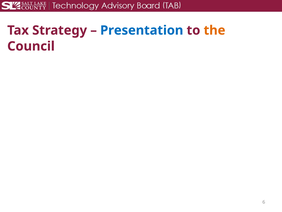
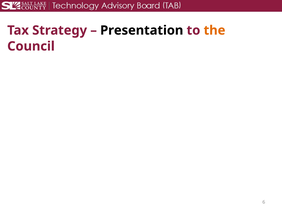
Presentation colour: blue -> black
